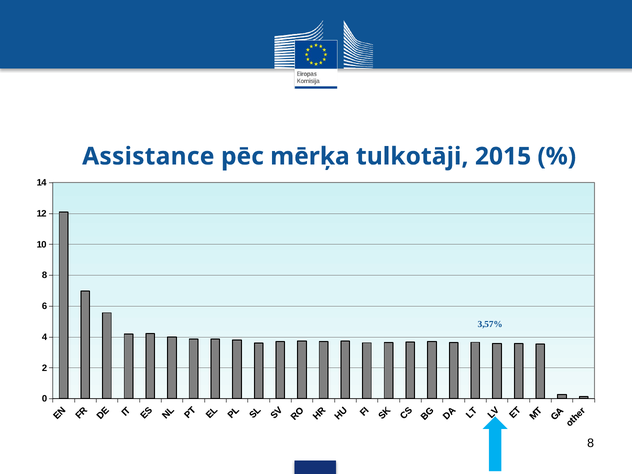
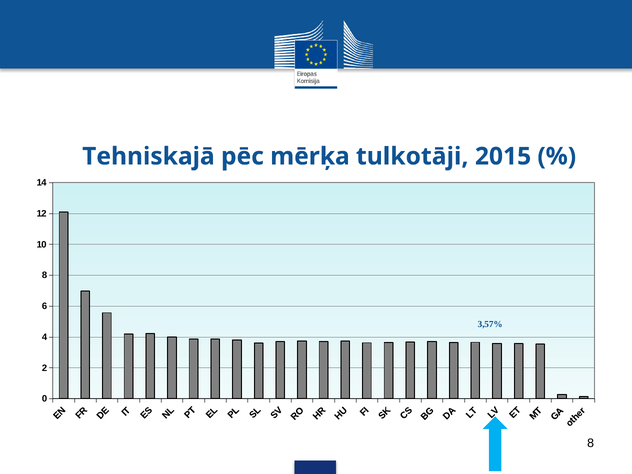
Assistance: Assistance -> Tehniskajā
